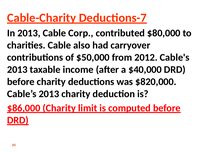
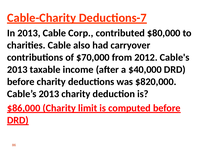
$50,000: $50,000 -> $70,000
